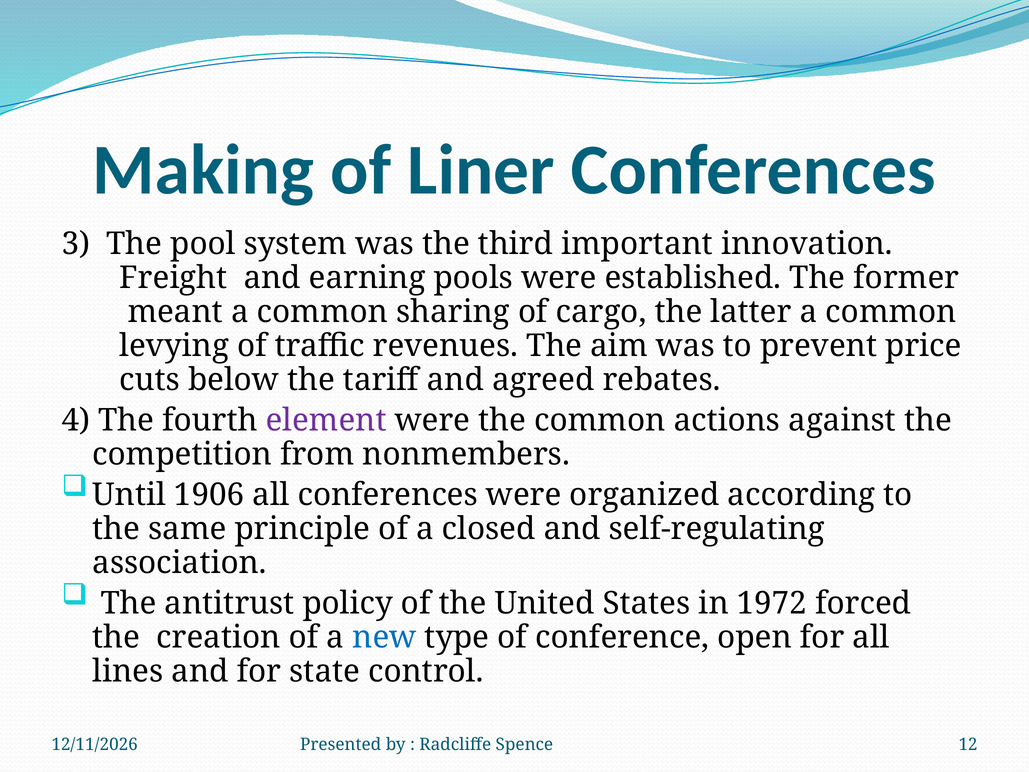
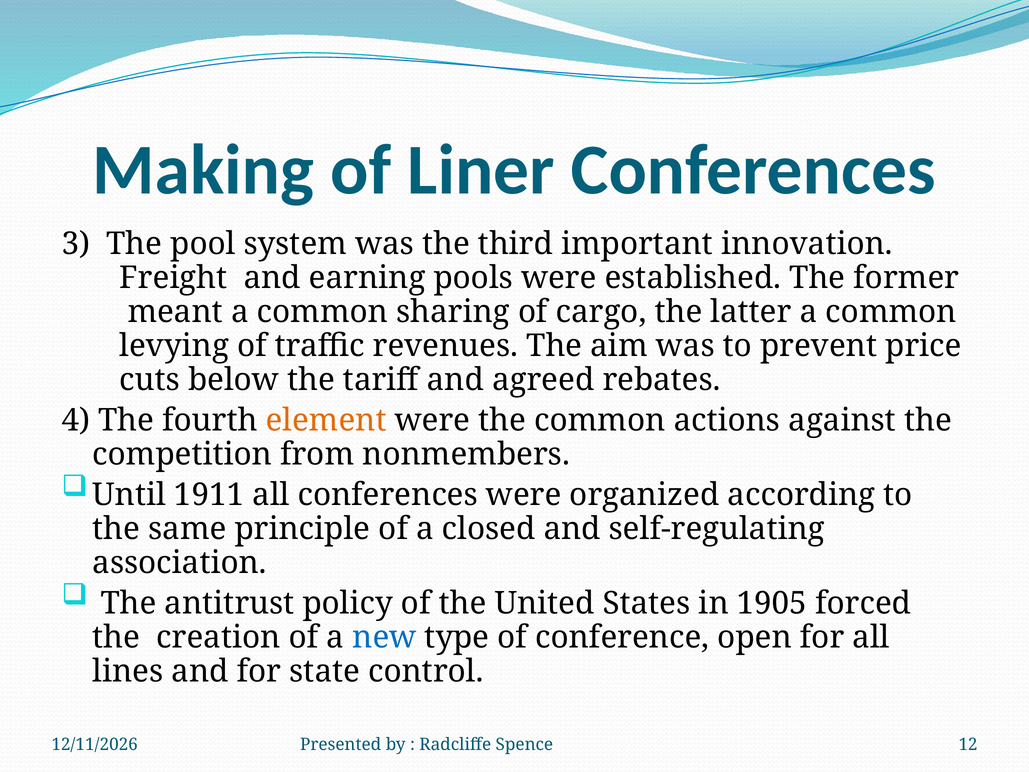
element colour: purple -> orange
1906: 1906 -> 1911
1972: 1972 -> 1905
